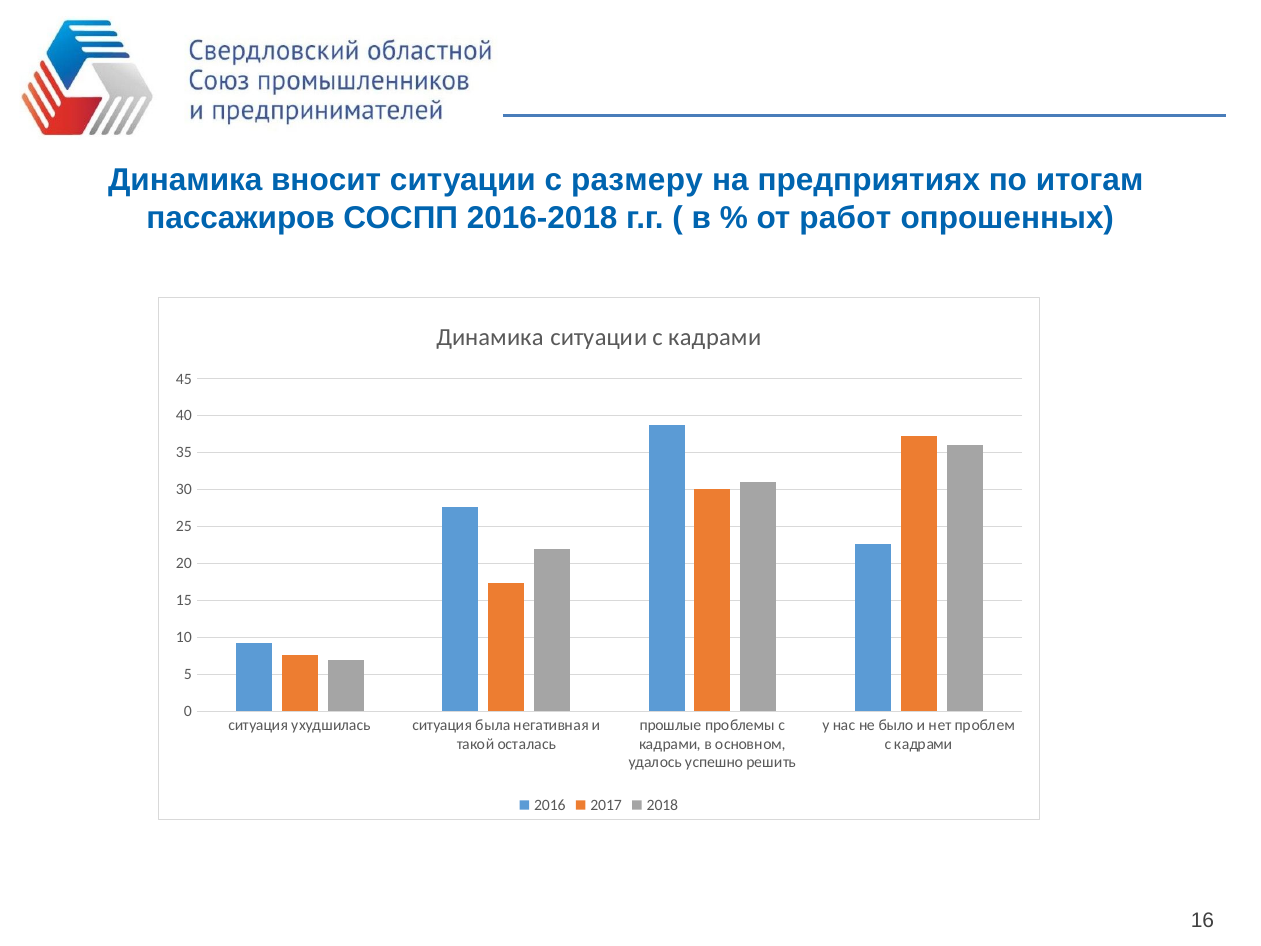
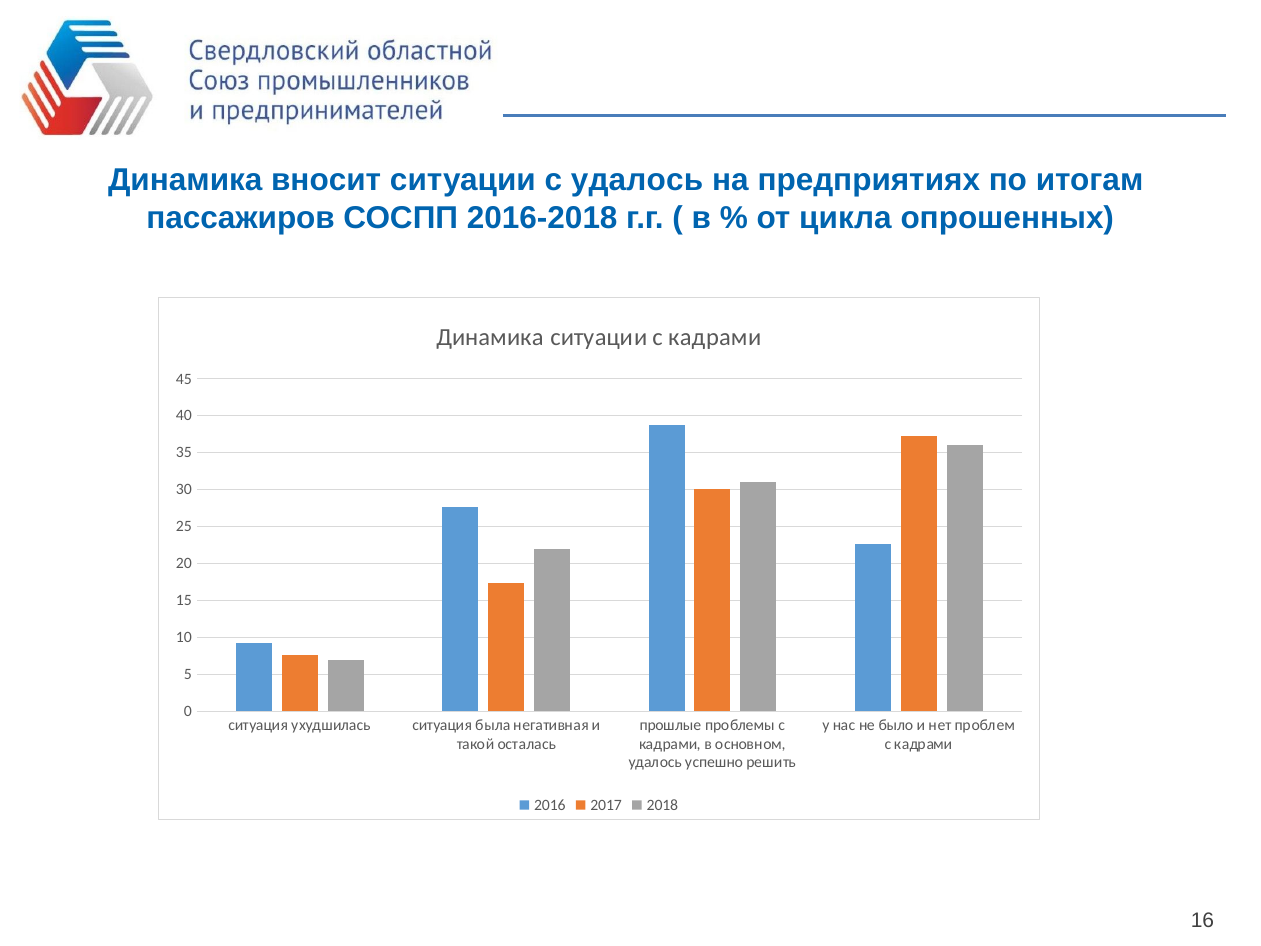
с размеру: размеру -> удалось
работ: работ -> цикла
